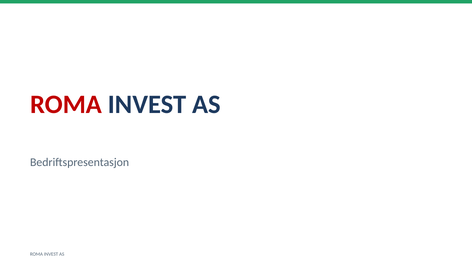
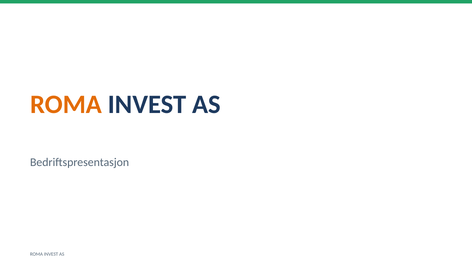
ROMA at (66, 105) colour: red -> orange
